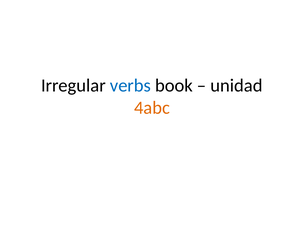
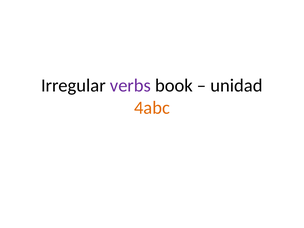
verbs colour: blue -> purple
